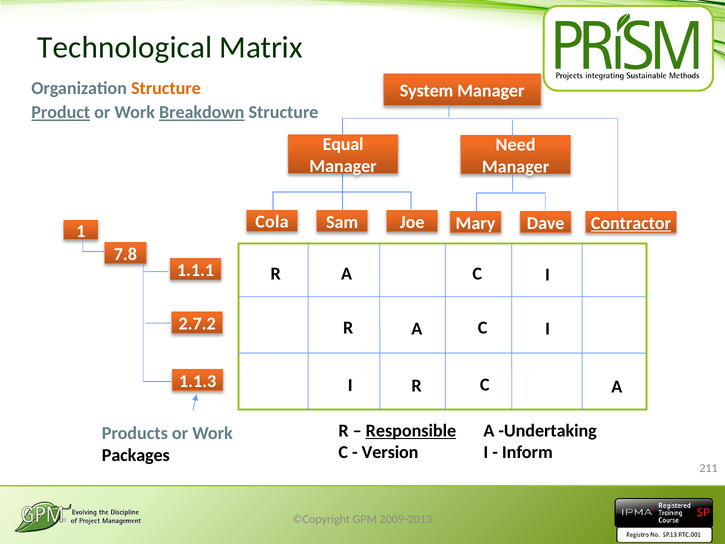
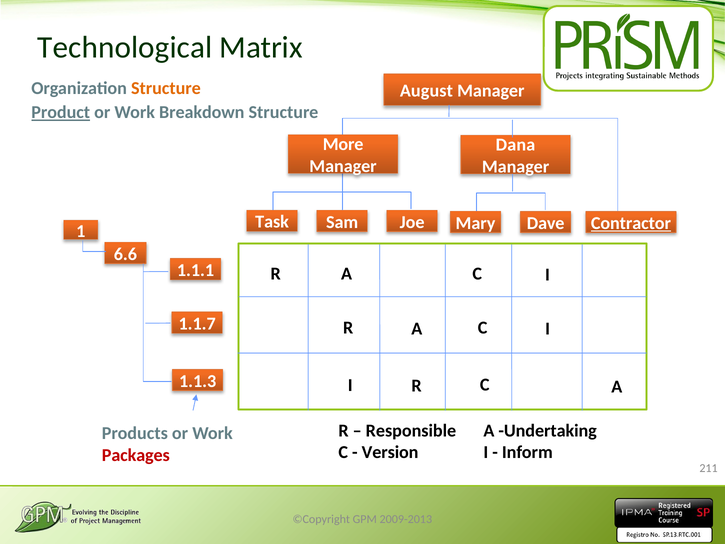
System: System -> August
Breakdown underline: present -> none
Equal: Equal -> More
Need: Need -> Dana
Cola: Cola -> Task
7.8: 7.8 -> 6.6
2.7.2: 2.7.2 -> 1.1.7
Responsible underline: present -> none
Packages colour: black -> red
